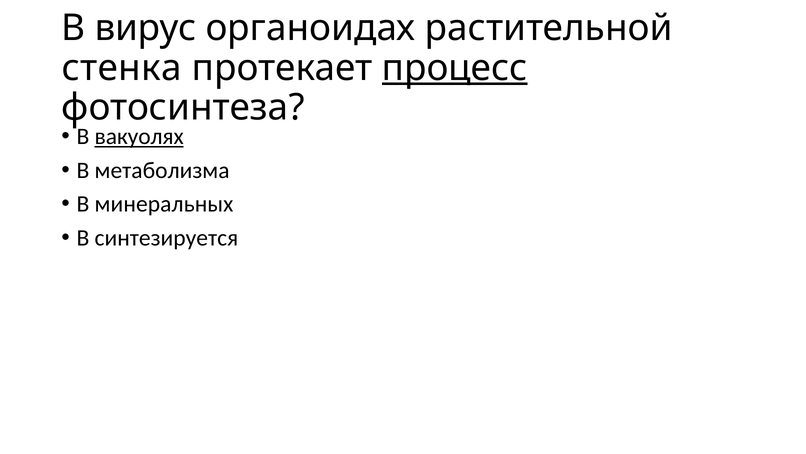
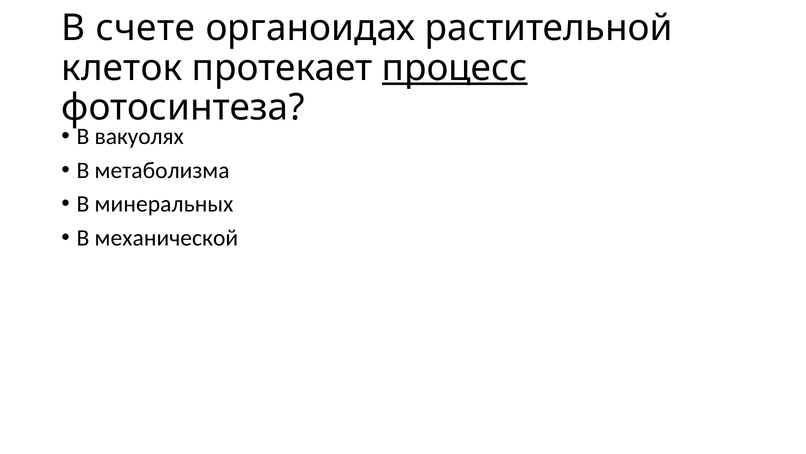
вирус: вирус -> счете
стенка: стенка -> клеток
вакуолях underline: present -> none
синтезируется: синтезируется -> механической
